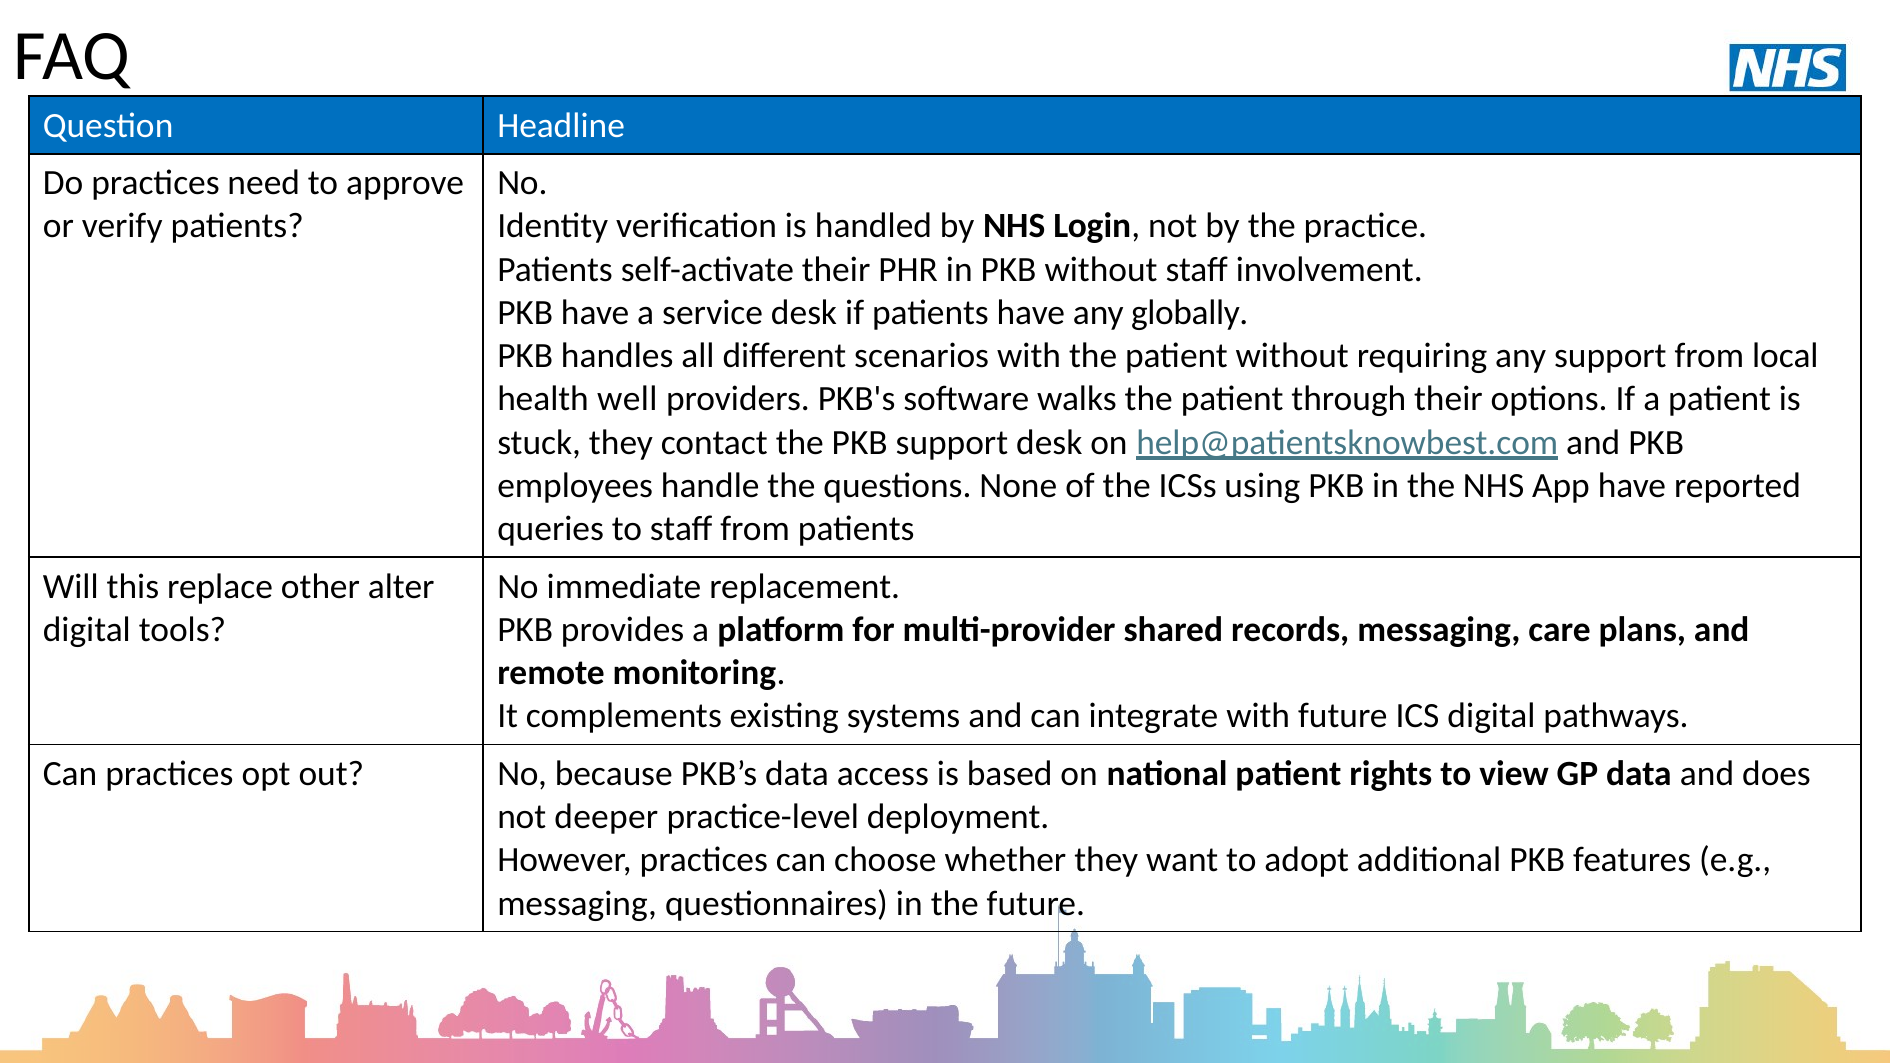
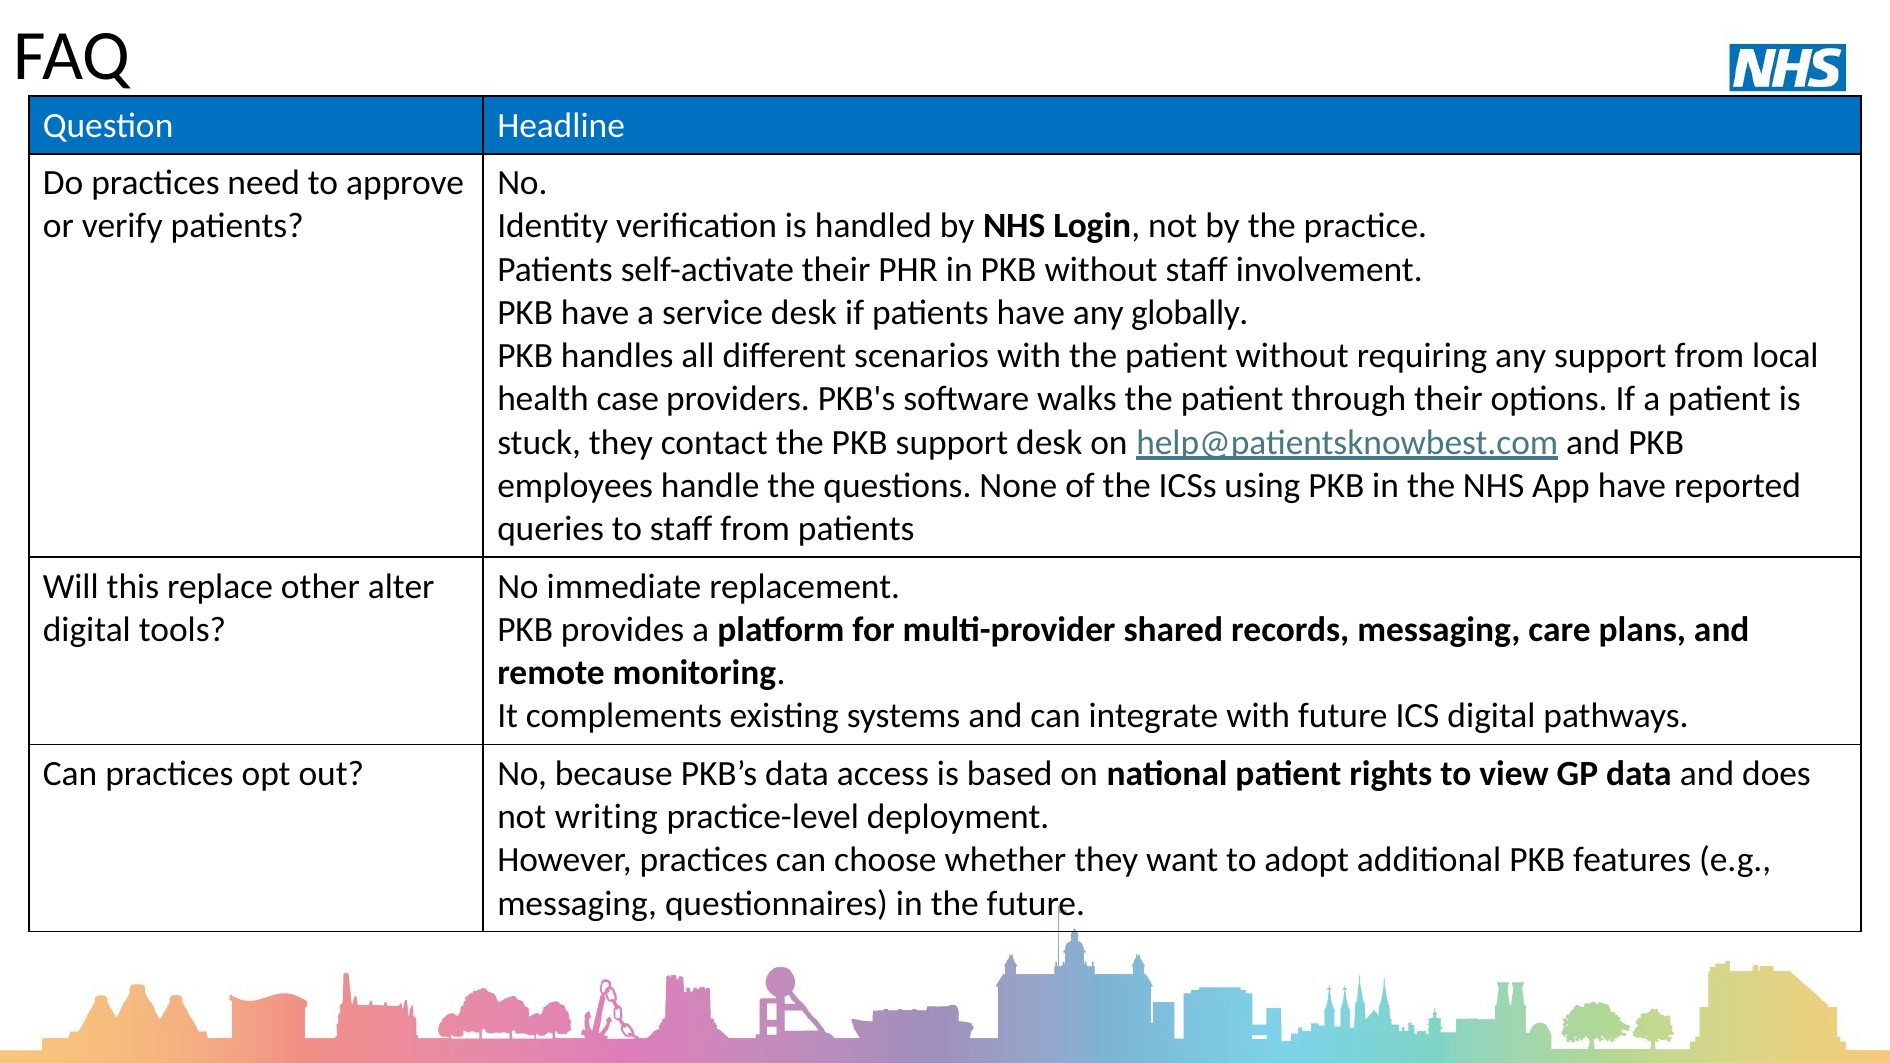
well: well -> case
deeper: deeper -> writing
